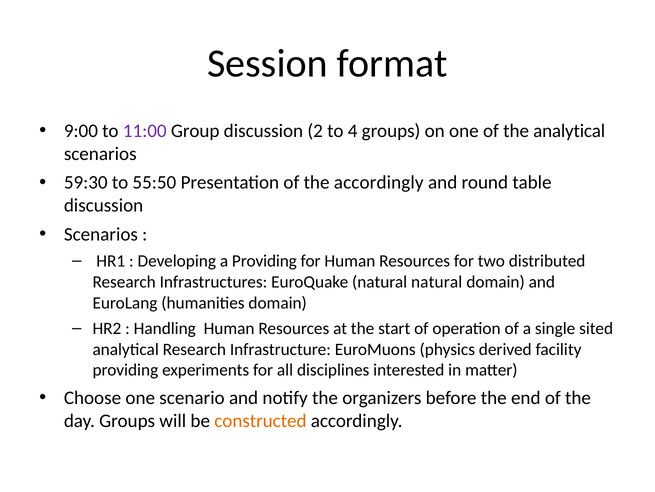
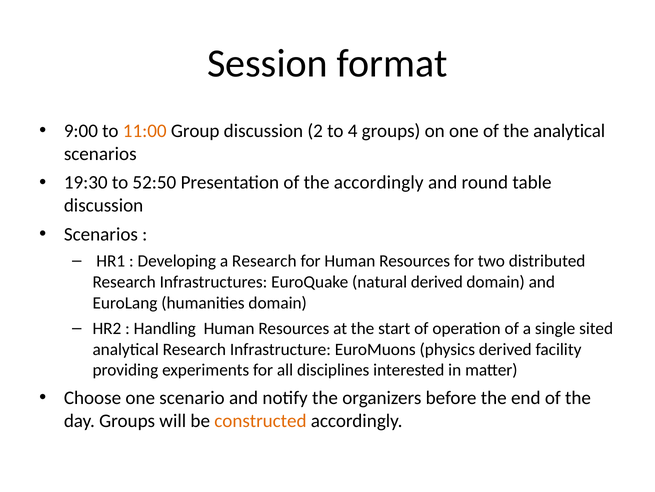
11:00 colour: purple -> orange
59:30: 59:30 -> 19:30
55:50: 55:50 -> 52:50
a Providing: Providing -> Research
natural natural: natural -> derived
